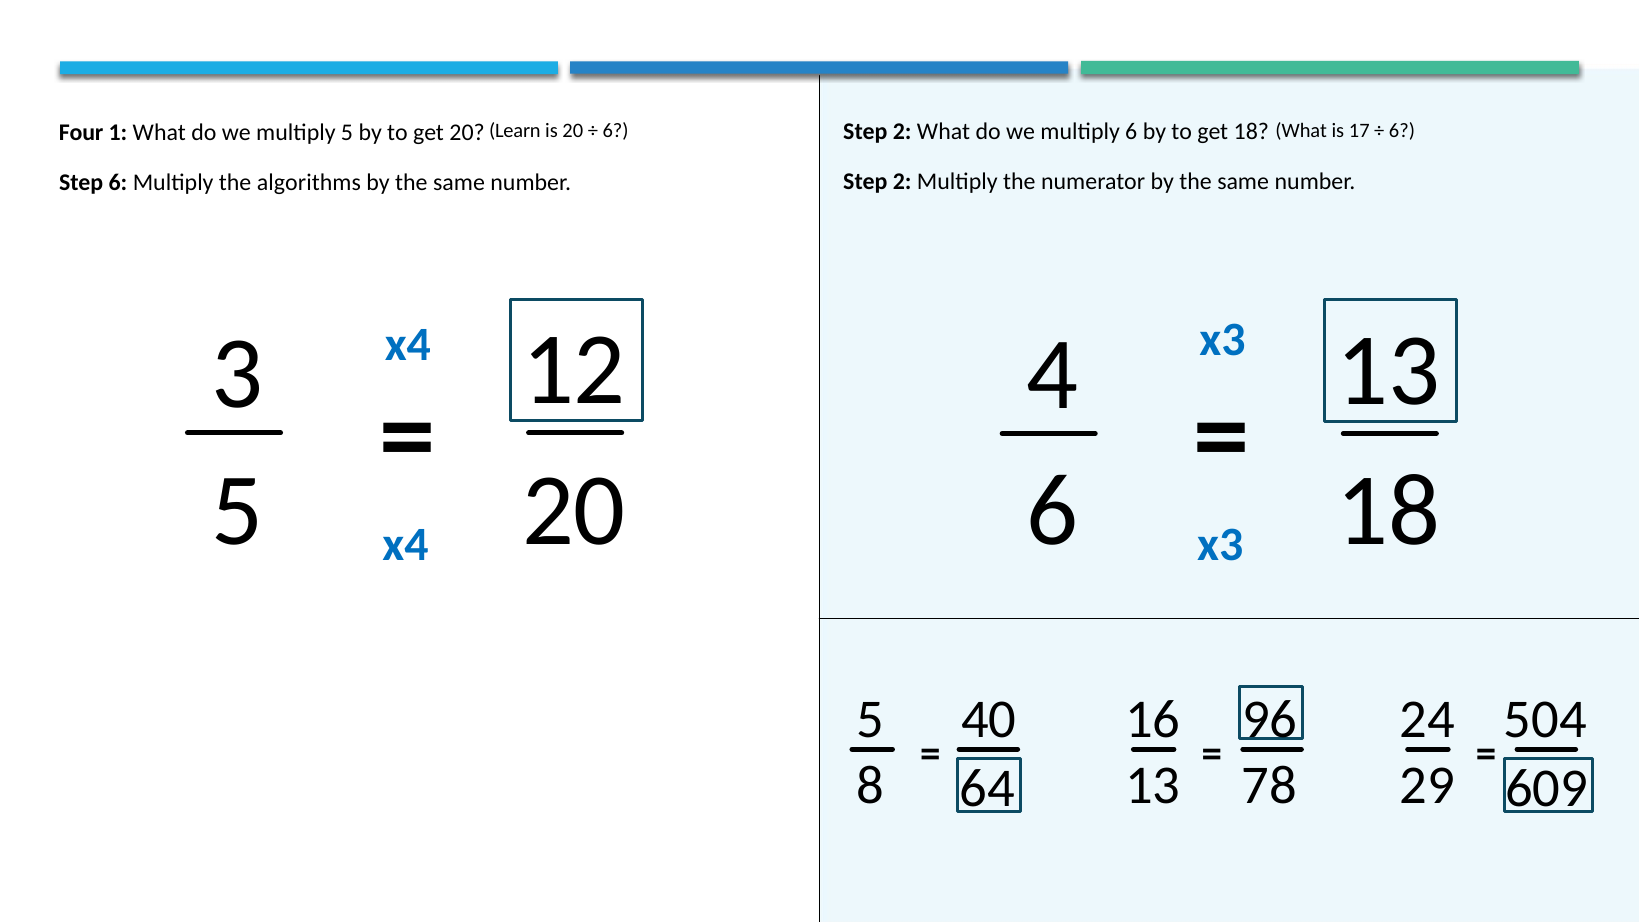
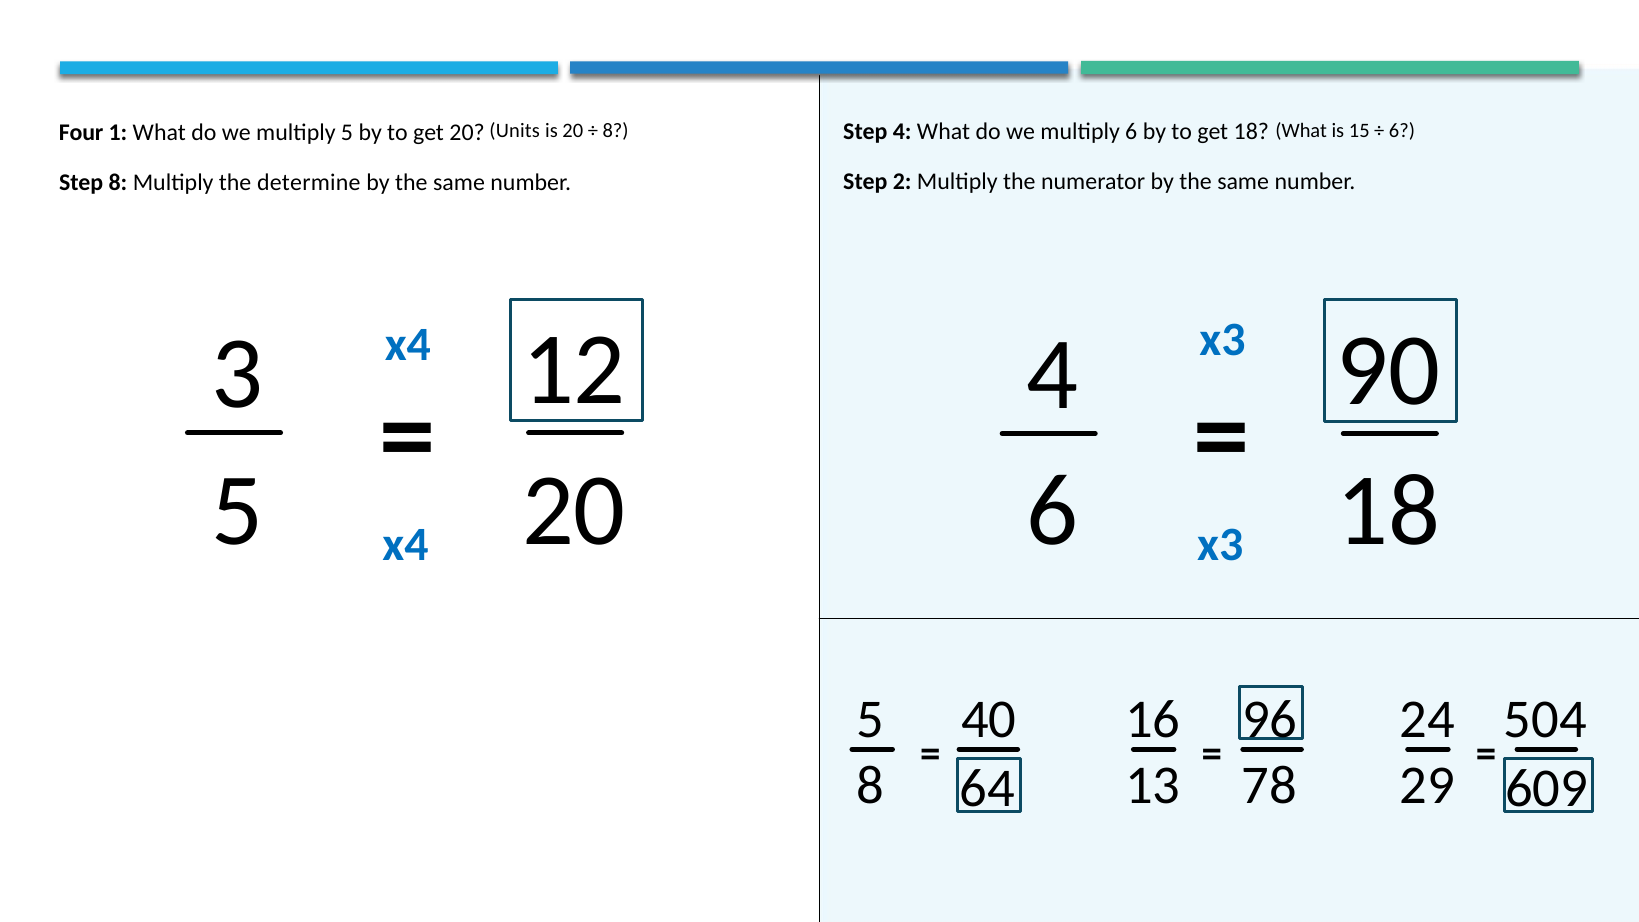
2 at (902, 131): 2 -> 4
17: 17 -> 15
Learn: Learn -> Units
6 at (616, 131): 6 -> 8
Step 6: 6 -> 8
algorithms: algorithms -> determine
x3 13: 13 -> 90
